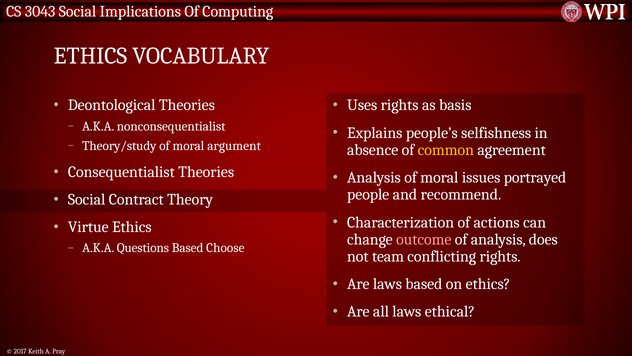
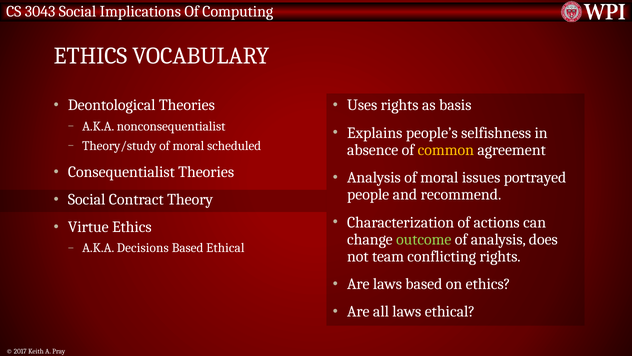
argument: argument -> scheduled
outcome colour: pink -> light green
Questions: Questions -> Decisions
Based Choose: Choose -> Ethical
